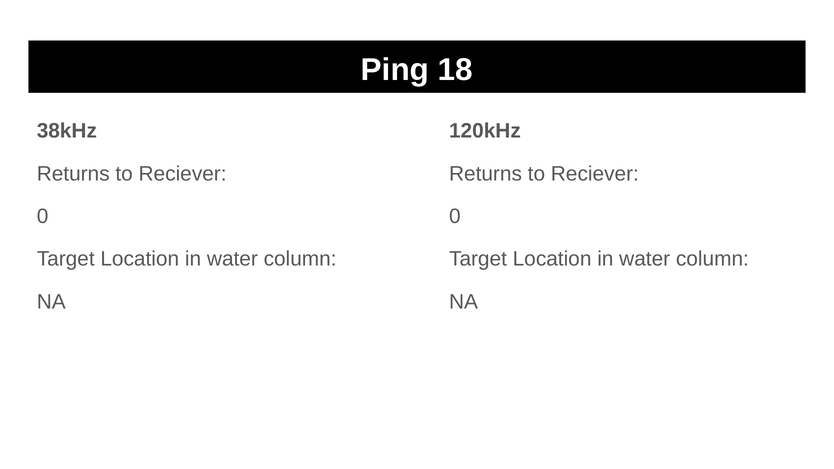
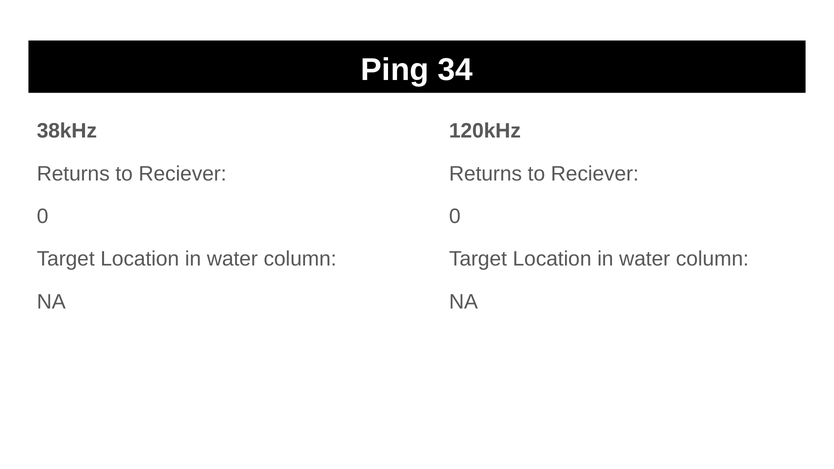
18: 18 -> 34
